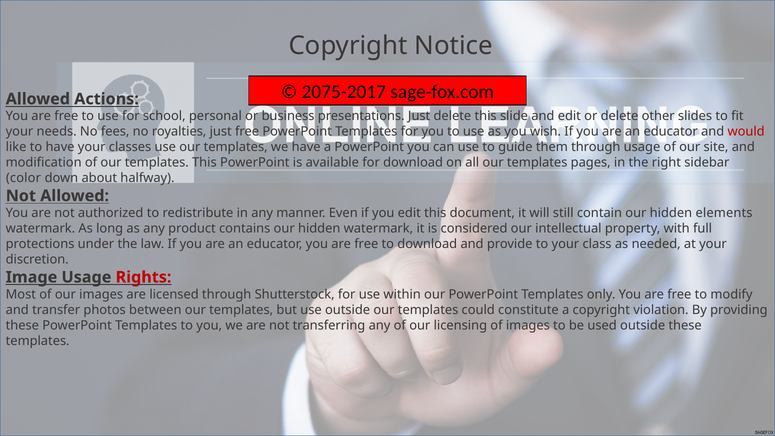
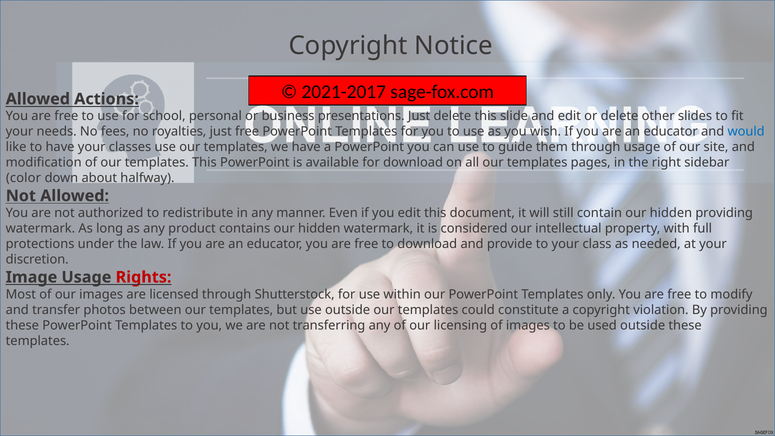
2075-2017: 2075-2017 -> 2021-2017
would colour: red -> blue
hidden elements: elements -> providing
